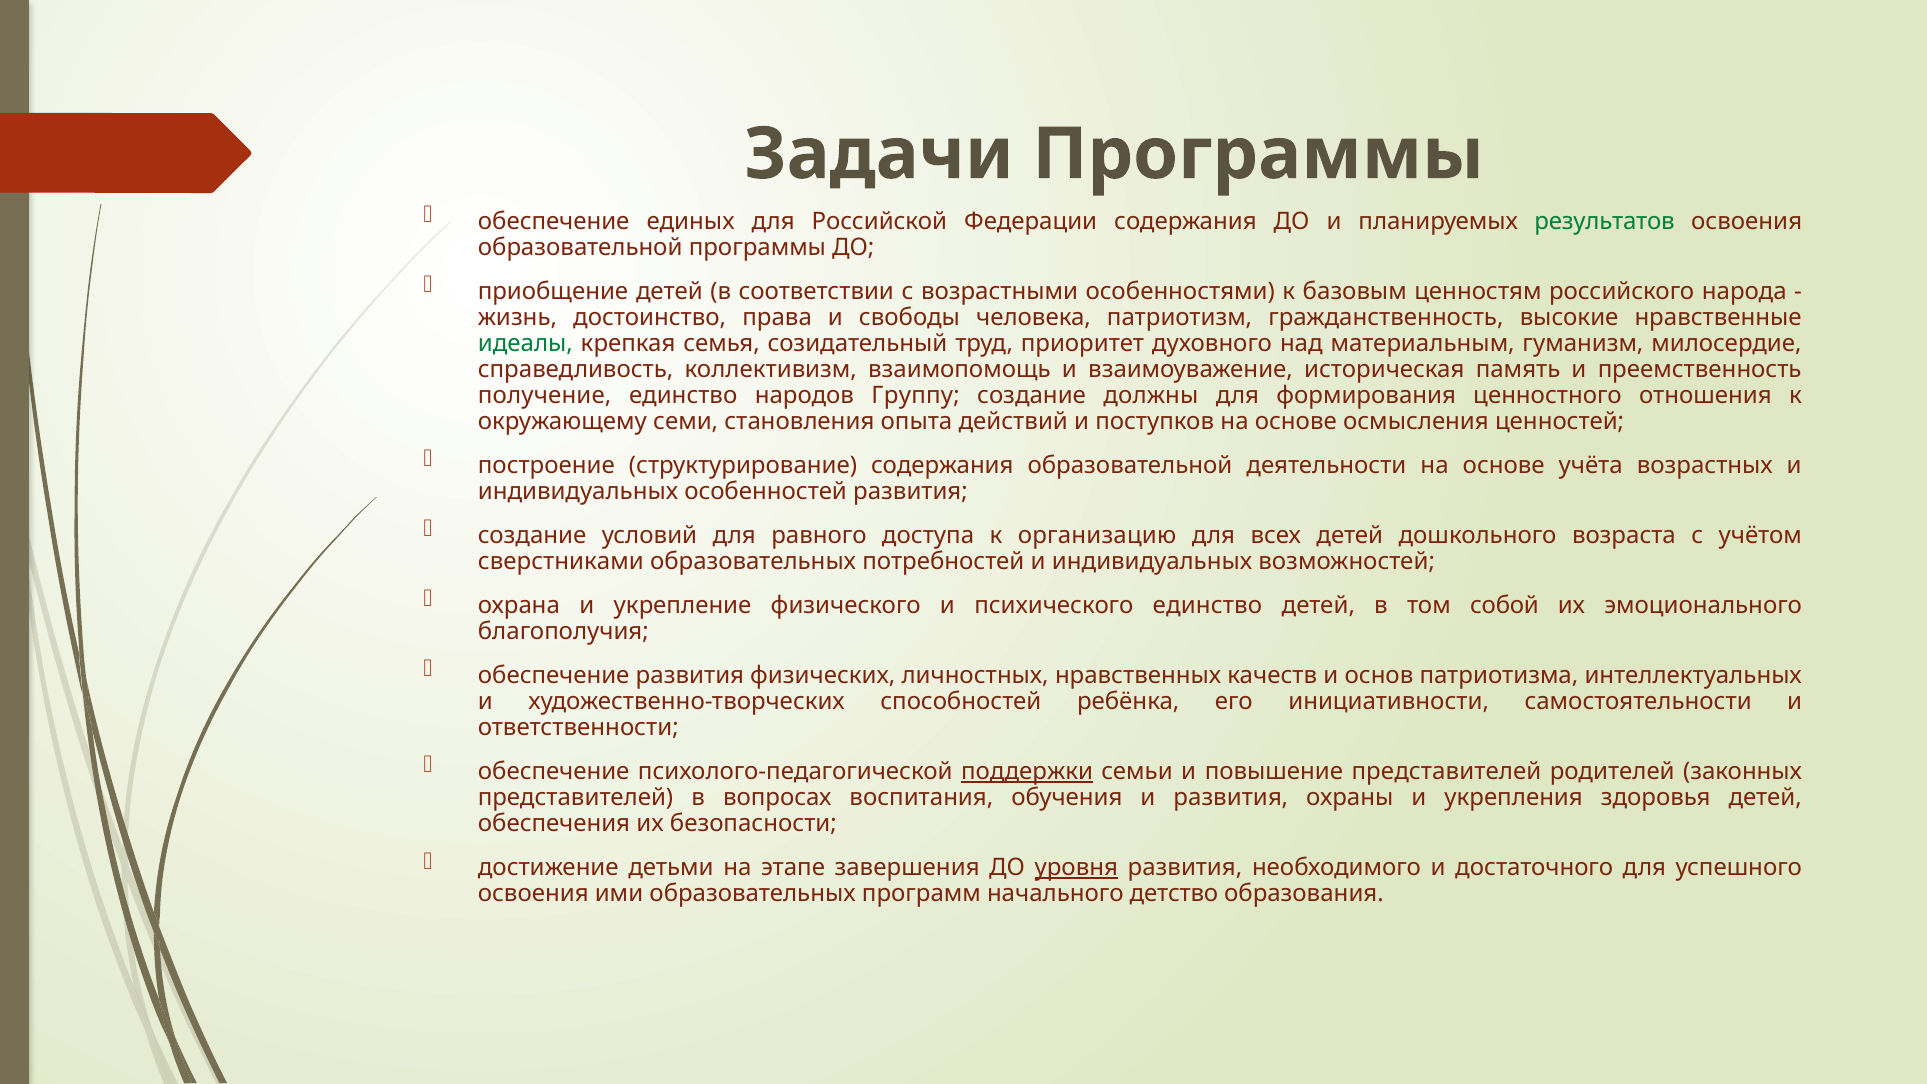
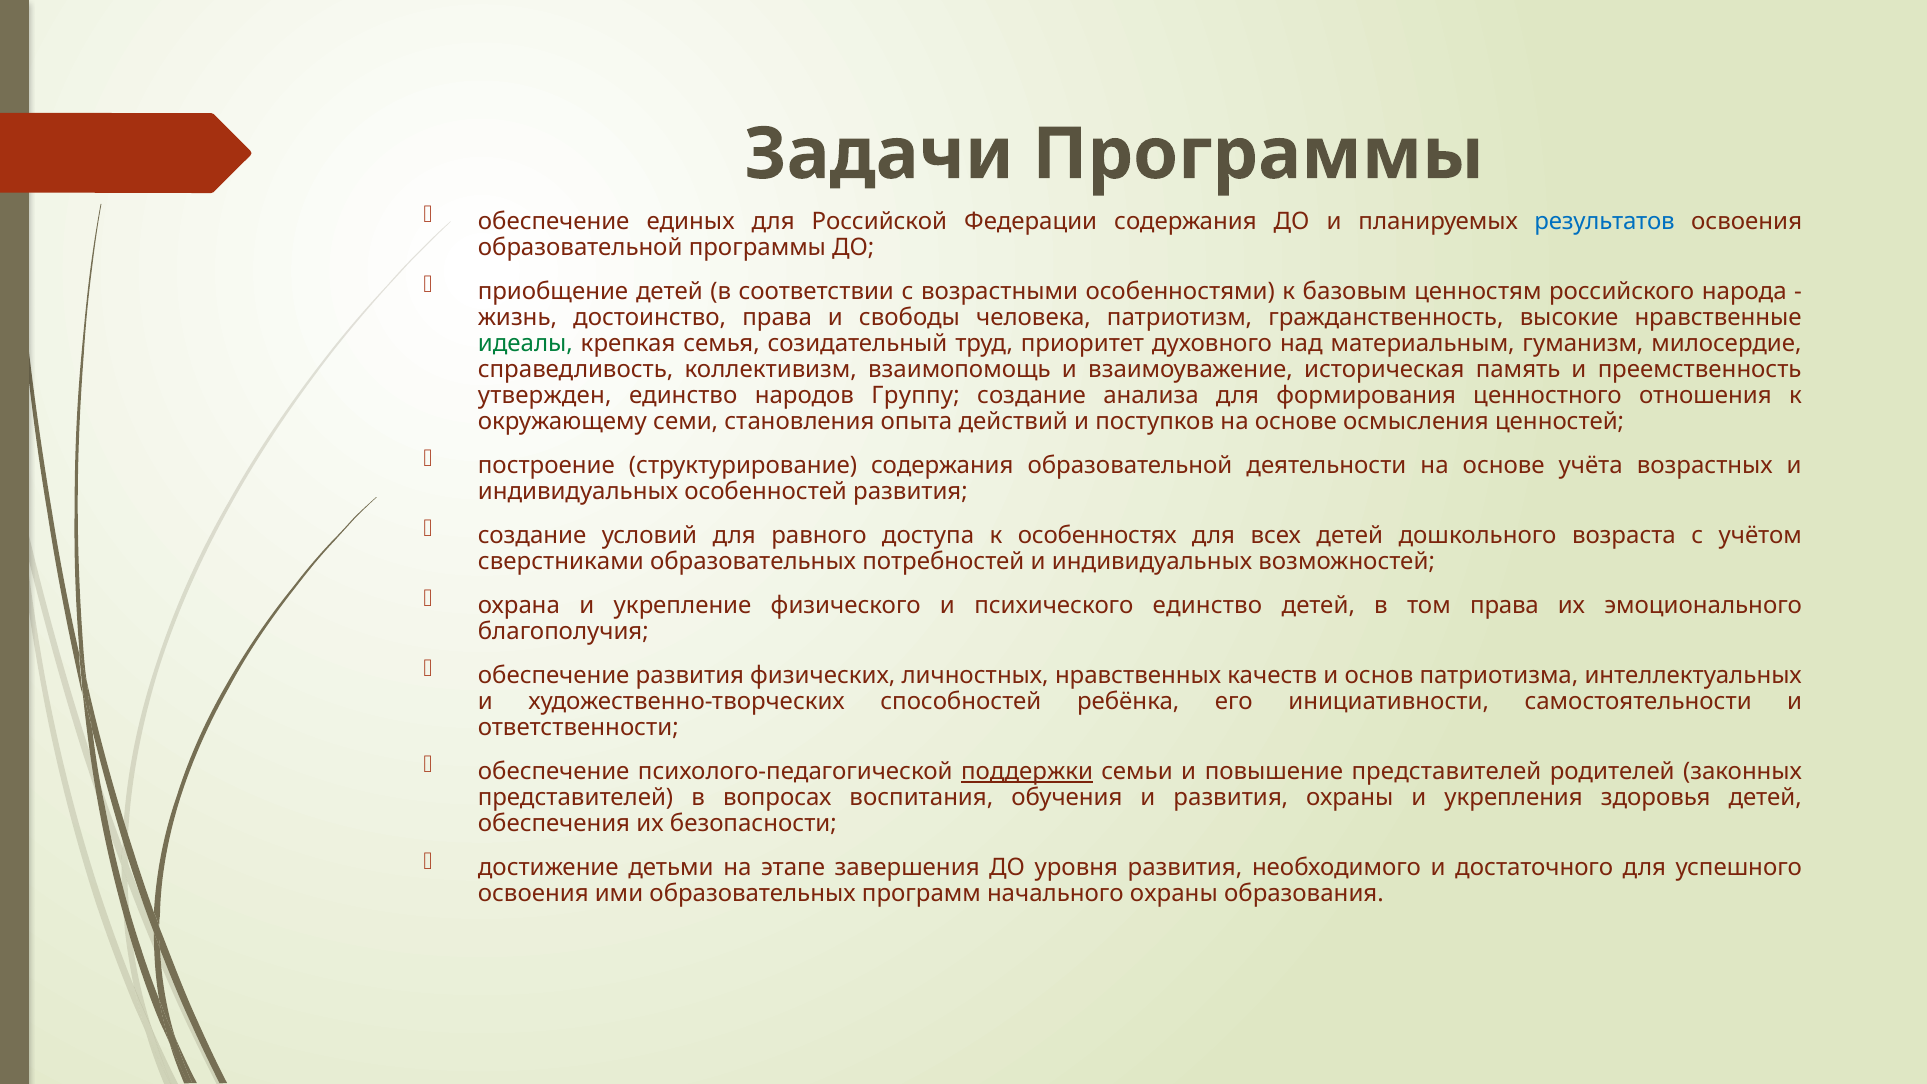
результатов colour: green -> blue
получение: получение -> утвержден
должны: должны -> анализа
организацию: организацию -> особенностях
том собой: собой -> права
уровня underline: present -> none
начального детство: детство -> охраны
